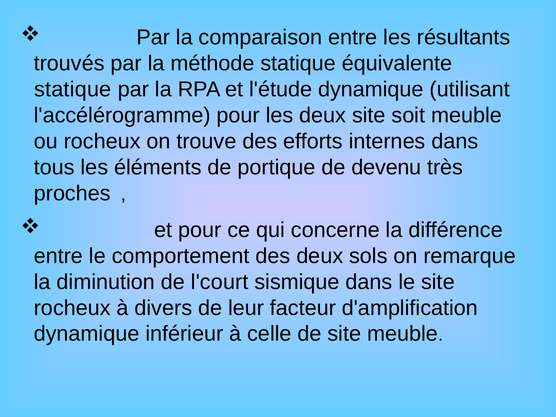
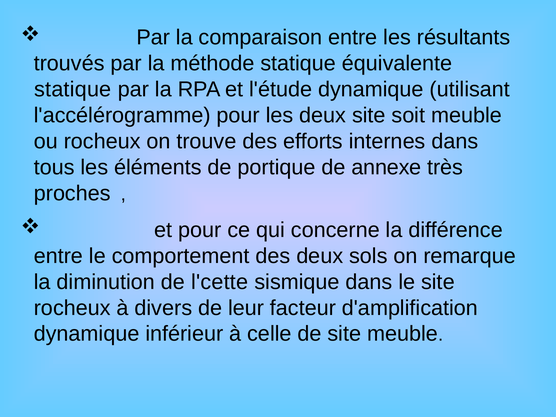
devenu: devenu -> annexe
l'court: l'court -> l'cette
